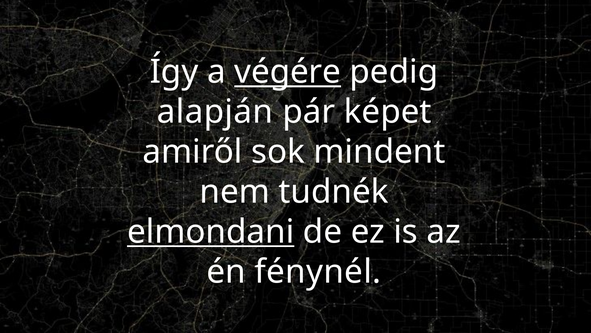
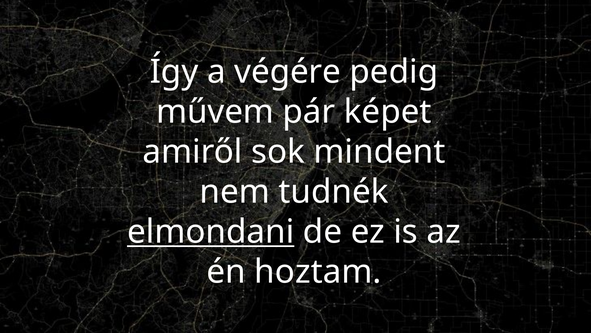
végére underline: present -> none
alapján: alapján -> művem
fénynél: fénynél -> hoztam
